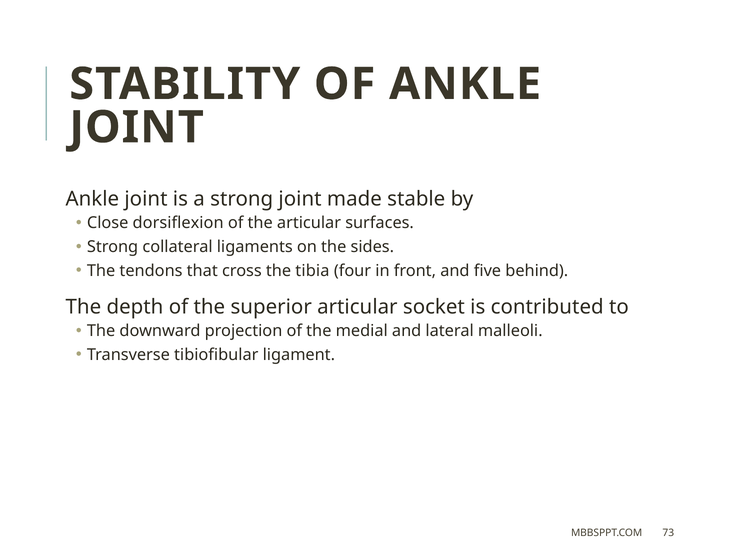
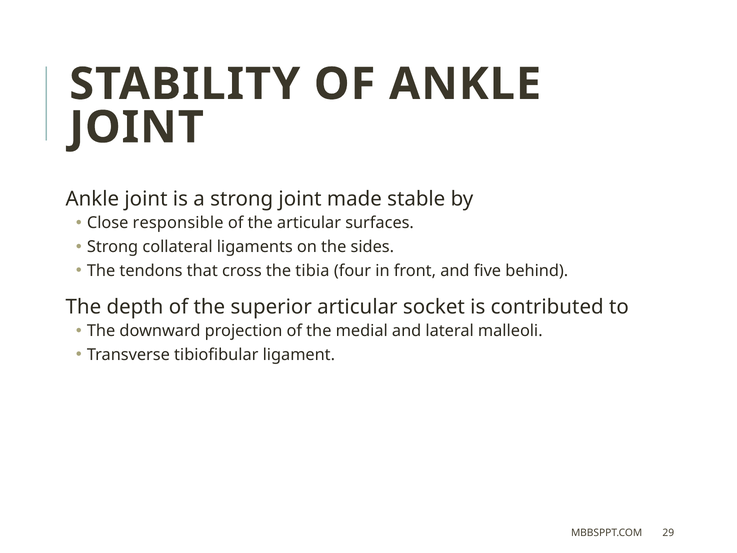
dorsiflexion: dorsiflexion -> responsible
73: 73 -> 29
